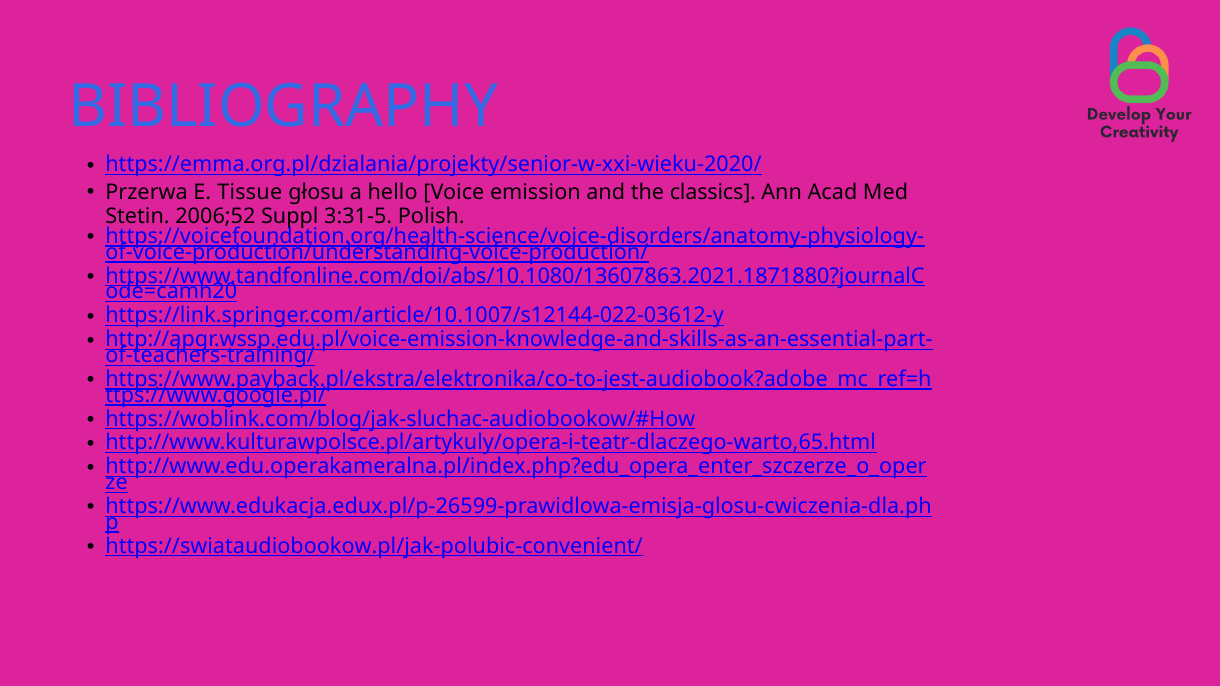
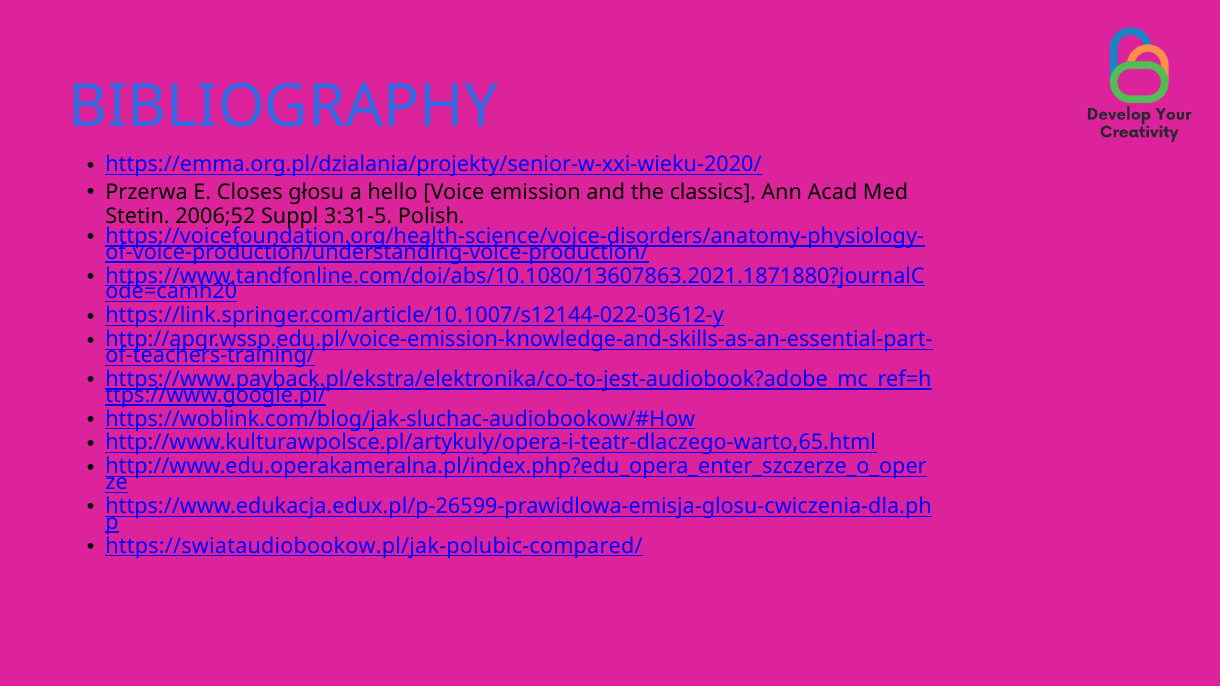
Tissue: Tissue -> Closes
https://swiataudiobookow.pl/jak-polubic-convenient/: https://swiataudiobookow.pl/jak-polubic-convenient/ -> https://swiataudiobookow.pl/jak-polubic-compared/
